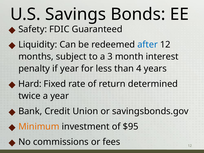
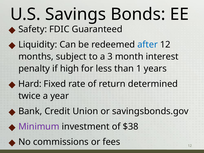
if year: year -> high
4: 4 -> 1
Minimum colour: orange -> purple
$95: $95 -> $38
